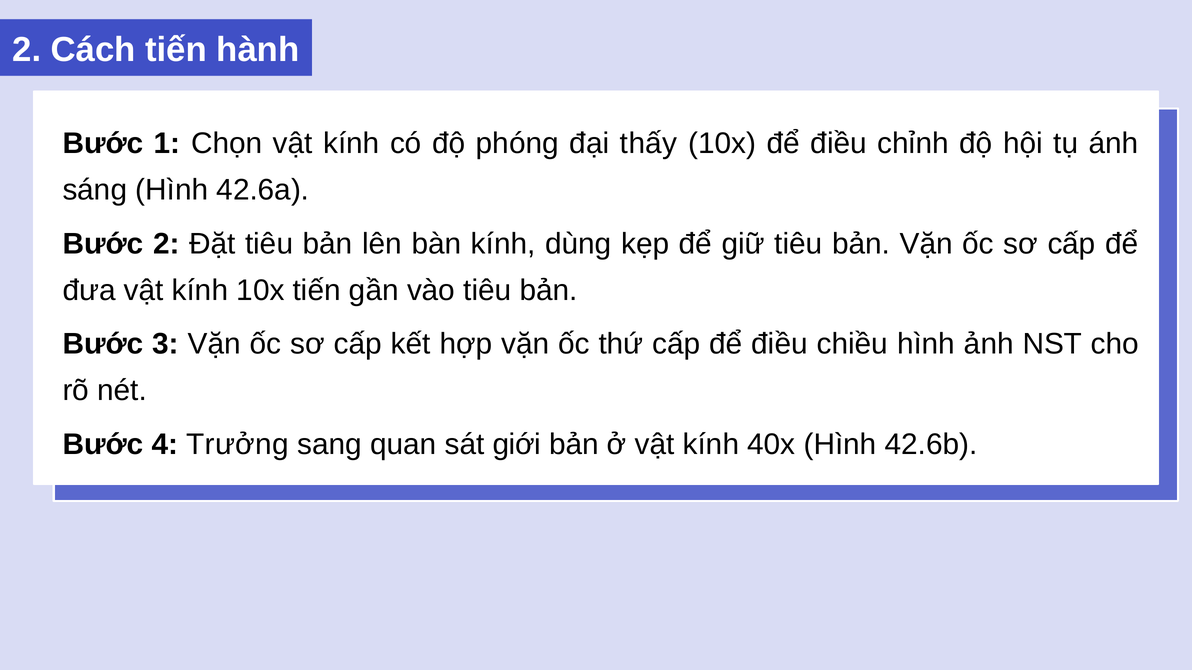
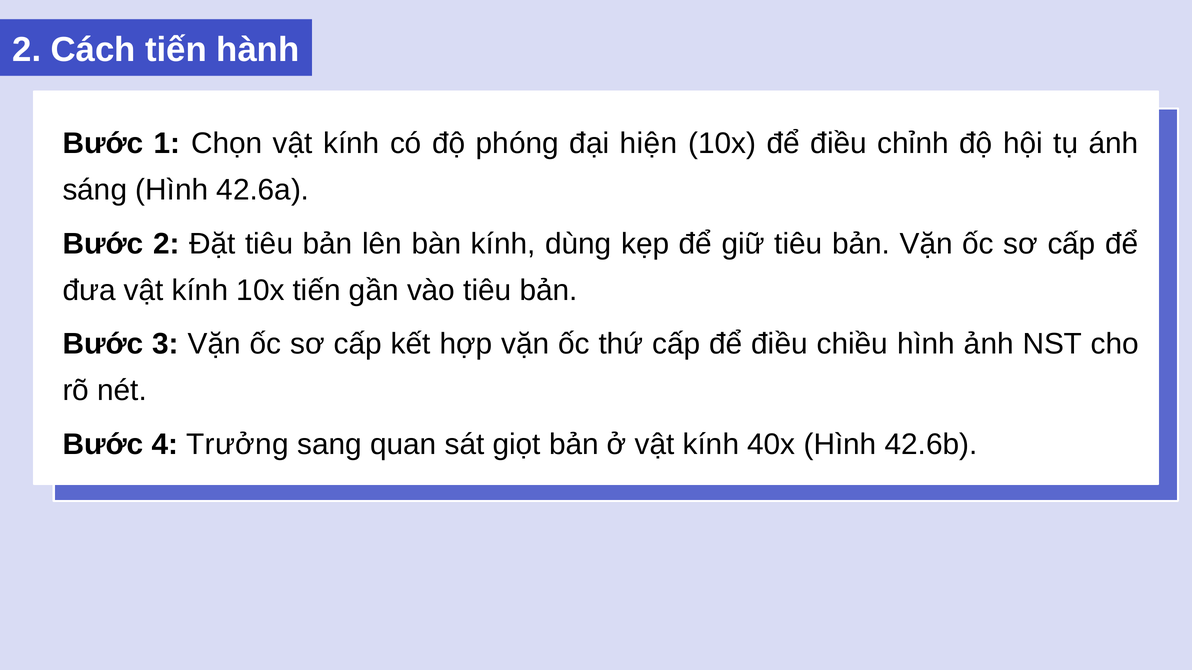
thấy: thấy -> hiện
giới: giới -> giọt
